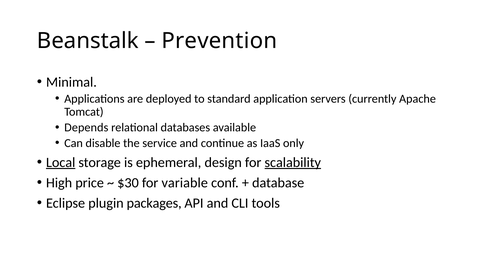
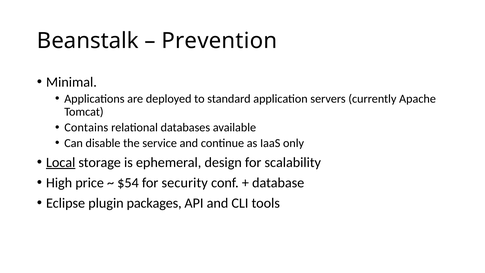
Depends: Depends -> Contains
scalability underline: present -> none
$30: $30 -> $54
variable: variable -> security
